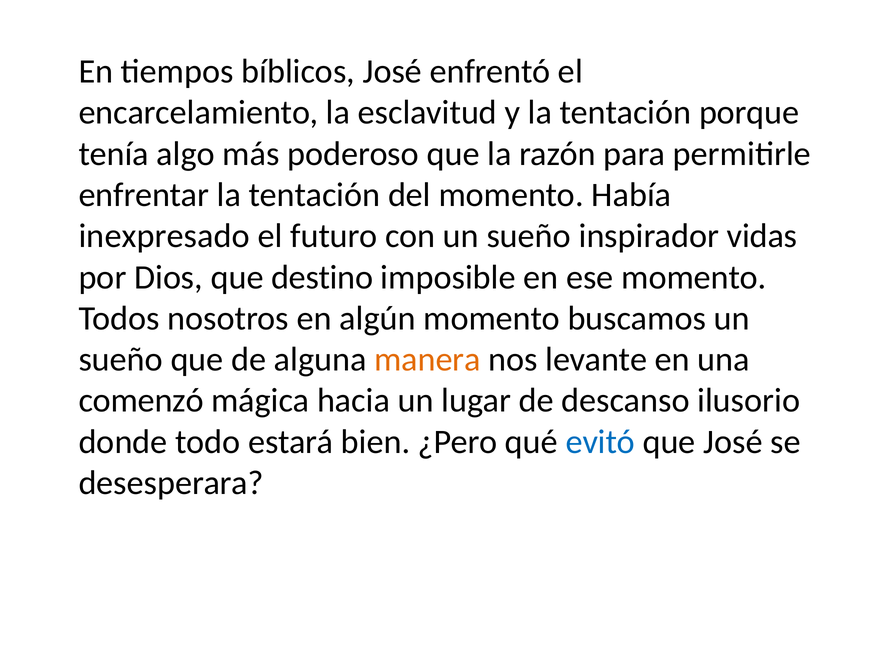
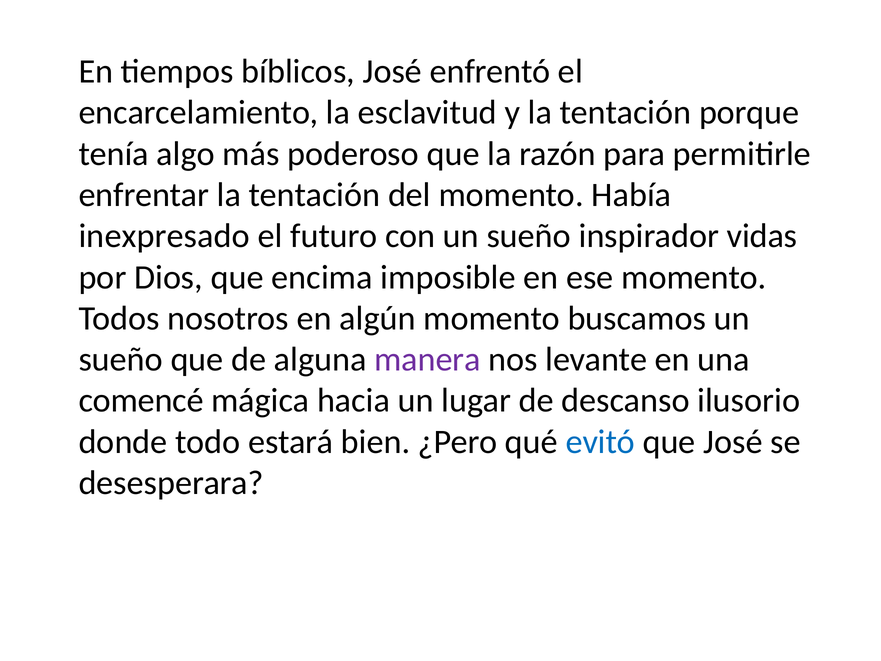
destino: destino -> encima
manera colour: orange -> purple
comenzó: comenzó -> comencé
